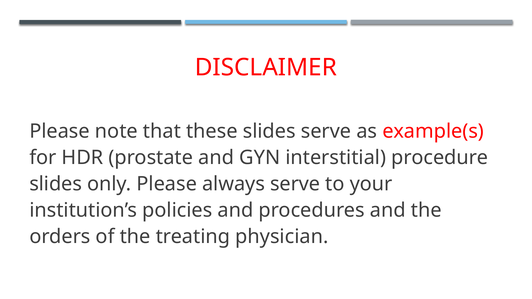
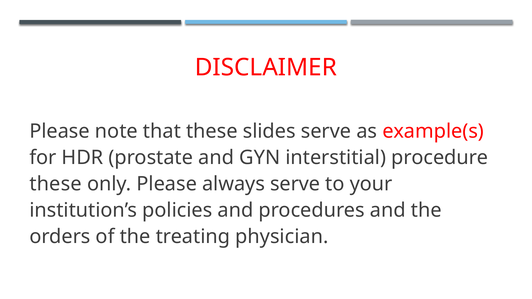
slides at (56, 184): slides -> these
